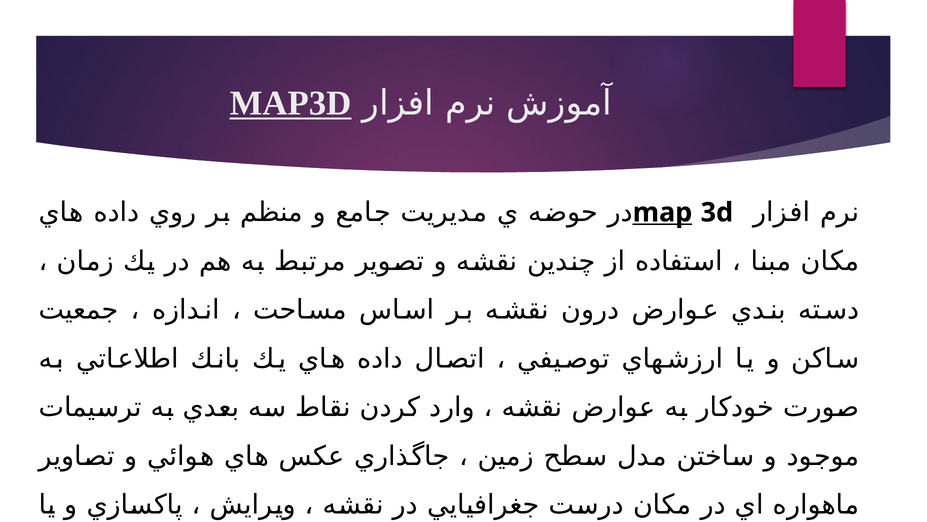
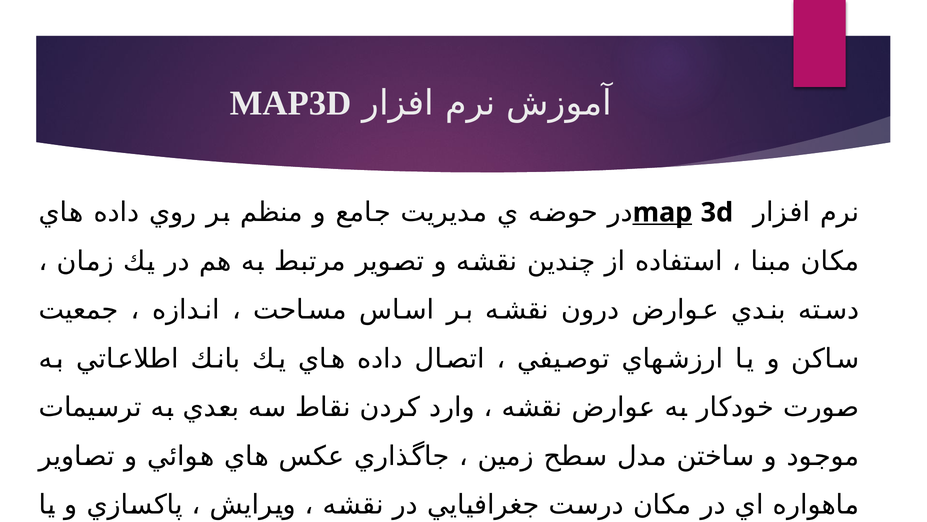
MAP3D underline: present -> none
